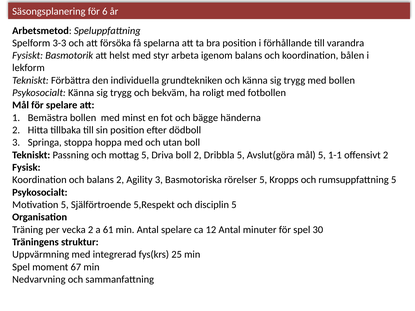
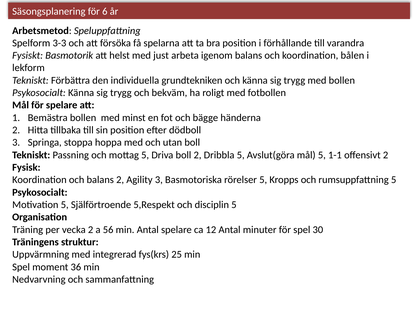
styr: styr -> just
61: 61 -> 56
67: 67 -> 36
